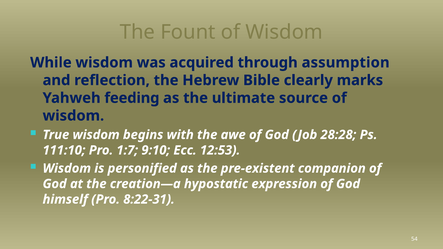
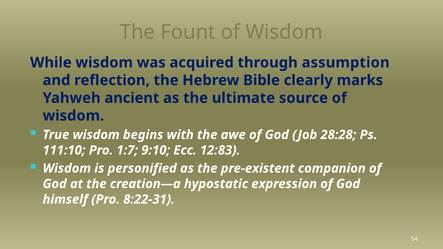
feeding: feeding -> ancient
12:53: 12:53 -> 12:83
